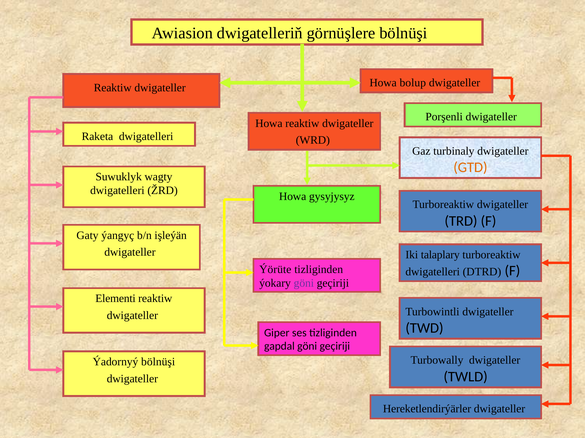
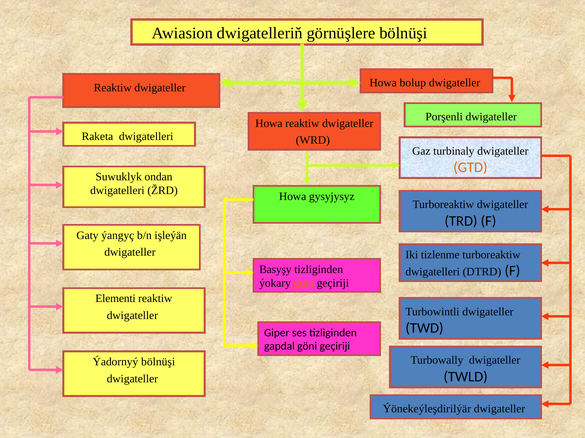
wagty: wagty -> ondan
talaplary: talaplary -> tizlenme
Ýörüte: Ýörüte -> Basyşy
göni at (304, 283) colour: purple -> orange
Hereketlendirýärler: Hereketlendirýärler -> Ýönekeýleşdirilýär
